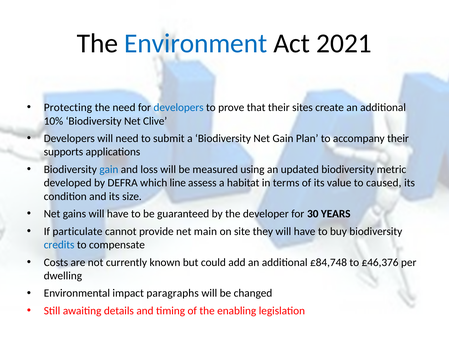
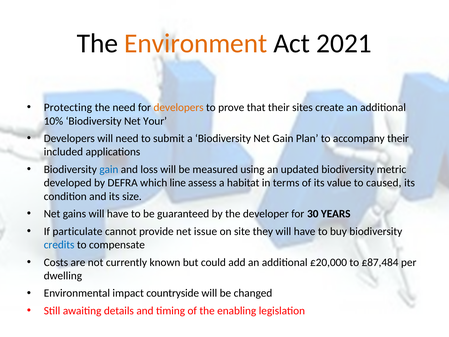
Environment colour: blue -> orange
developers at (179, 107) colour: blue -> orange
Clive: Clive -> Your
supports: supports -> included
main: main -> issue
£84,748: £84,748 -> £20,000
£46,376: £46,376 -> £87,484
paragraphs: paragraphs -> countryside
